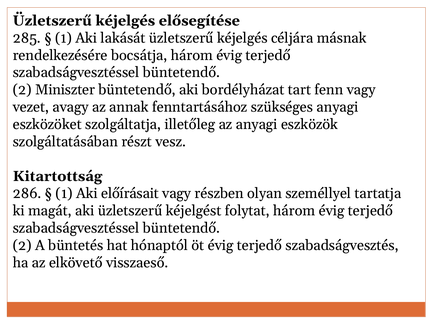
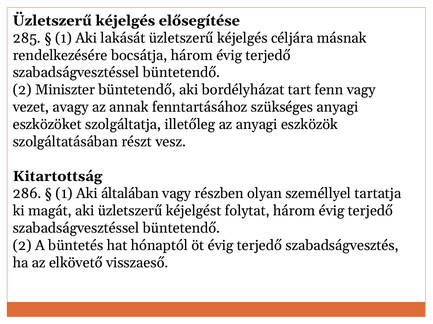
előírásait: előírásait -> általában
